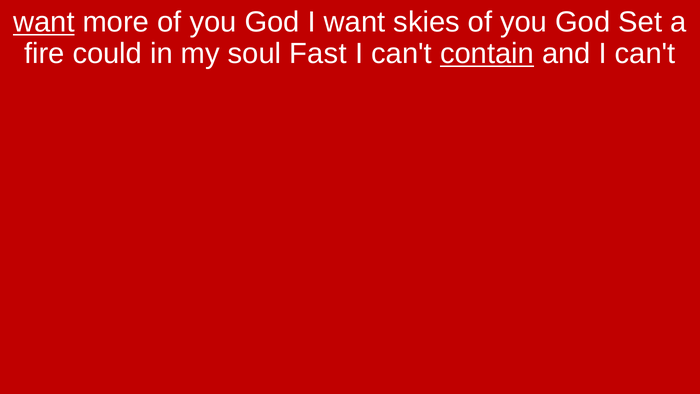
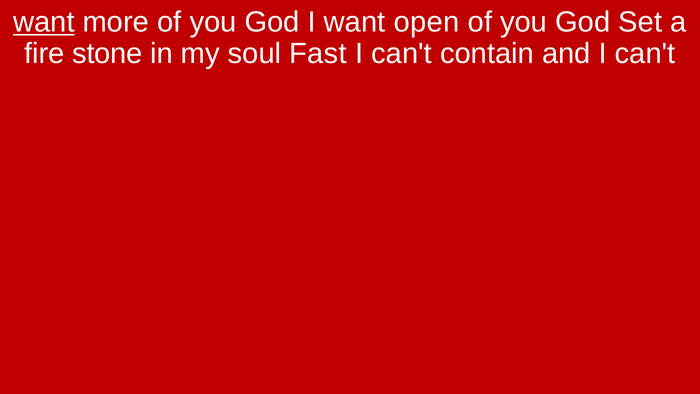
skies: skies -> open
could: could -> stone
contain underline: present -> none
